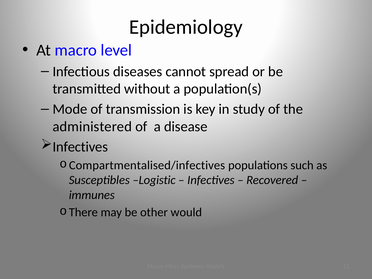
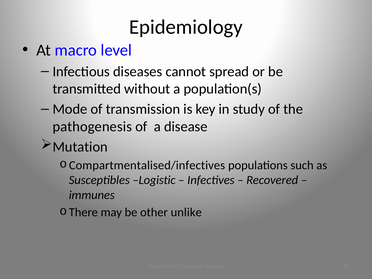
administered: administered -> pathogenesis
Infectives at (80, 147): Infectives -> Mutation
would: would -> unlike
